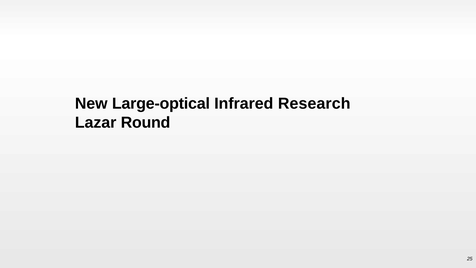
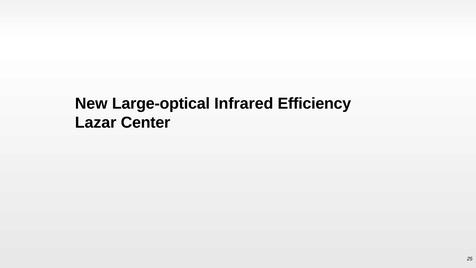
Research: Research -> Efficiency
Round: Round -> Center
